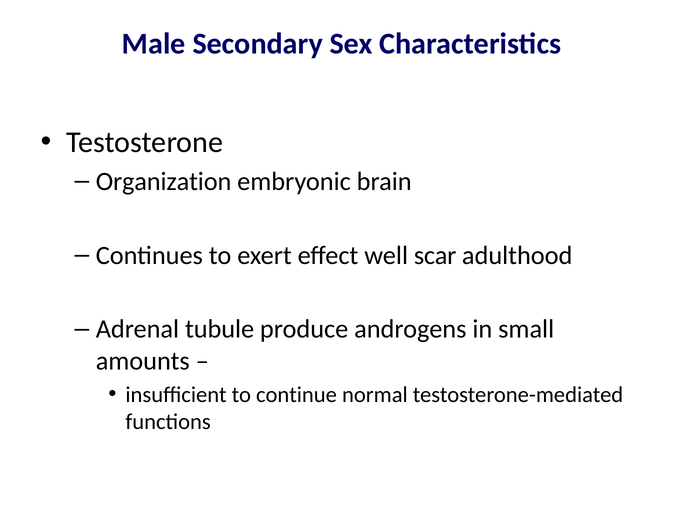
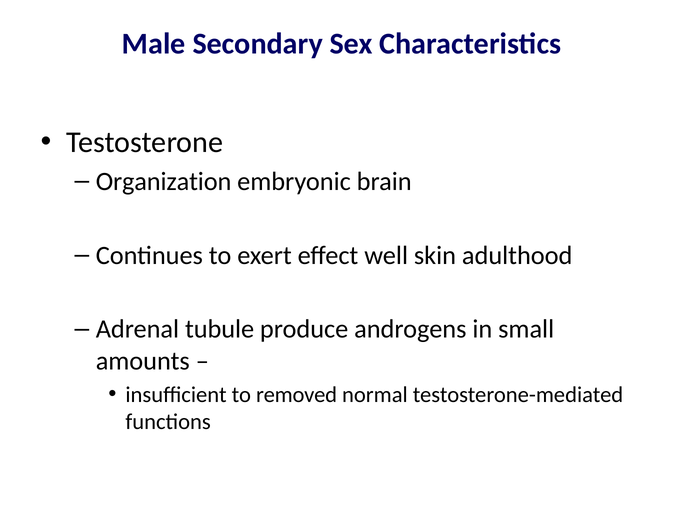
scar: scar -> skin
continue: continue -> removed
